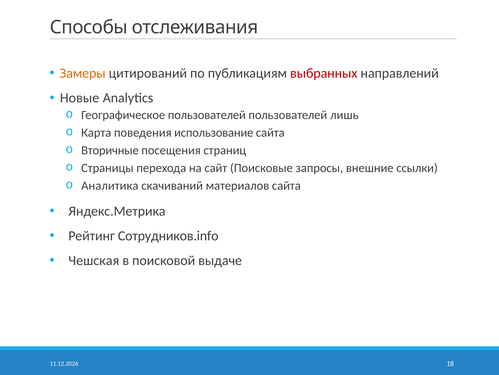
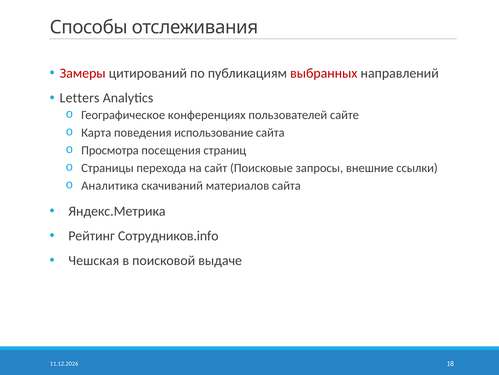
Замеры colour: orange -> red
Новые: Новые -> Letters
Географическое пользователей: пользователей -> конференциях
лишь: лишь -> сайте
Вторичные: Вторичные -> Просмотра
